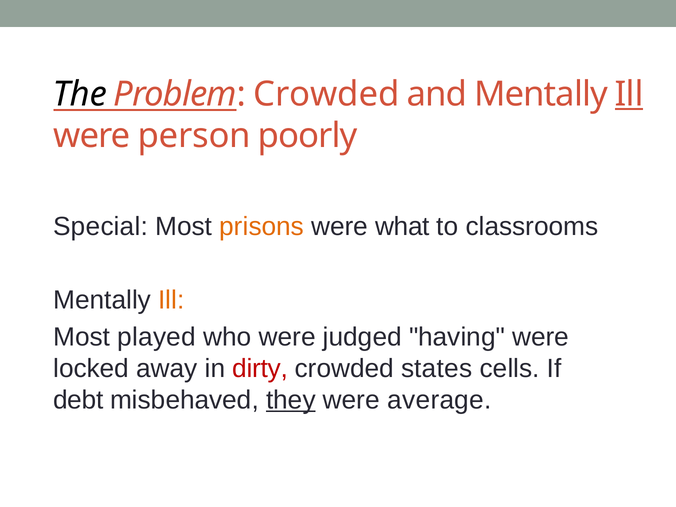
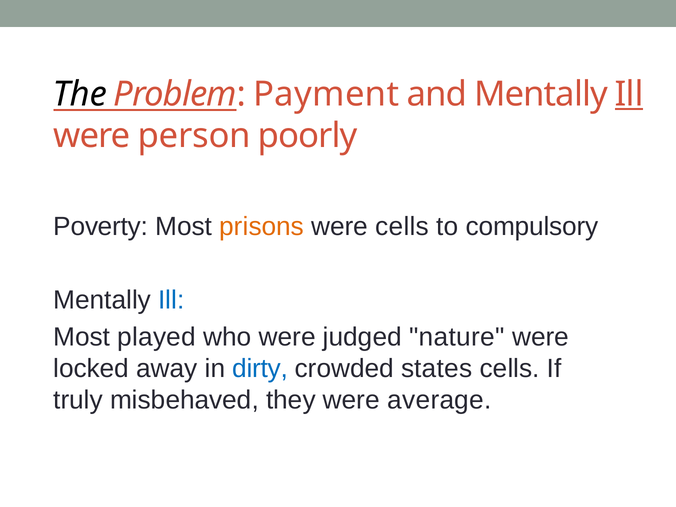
Problem Crowded: Crowded -> Payment
Special: Special -> Poverty
were what: what -> cells
classrooms: classrooms -> compulsory
Ill at (171, 300) colour: orange -> blue
having: having -> nature
dirty colour: red -> blue
debt: debt -> truly
they underline: present -> none
